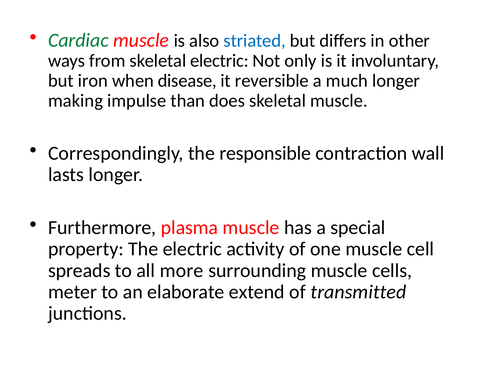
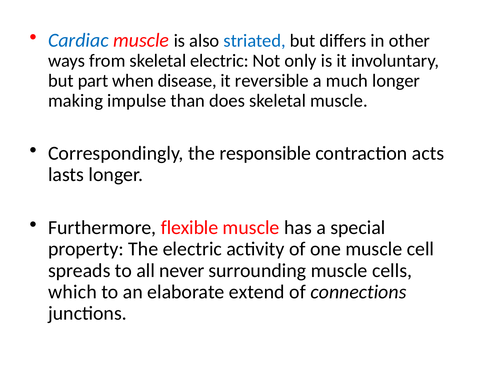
Cardiac colour: green -> blue
iron: iron -> part
wall: wall -> acts
plasma: plasma -> flexible
more: more -> never
meter: meter -> which
transmitted: transmitted -> connections
